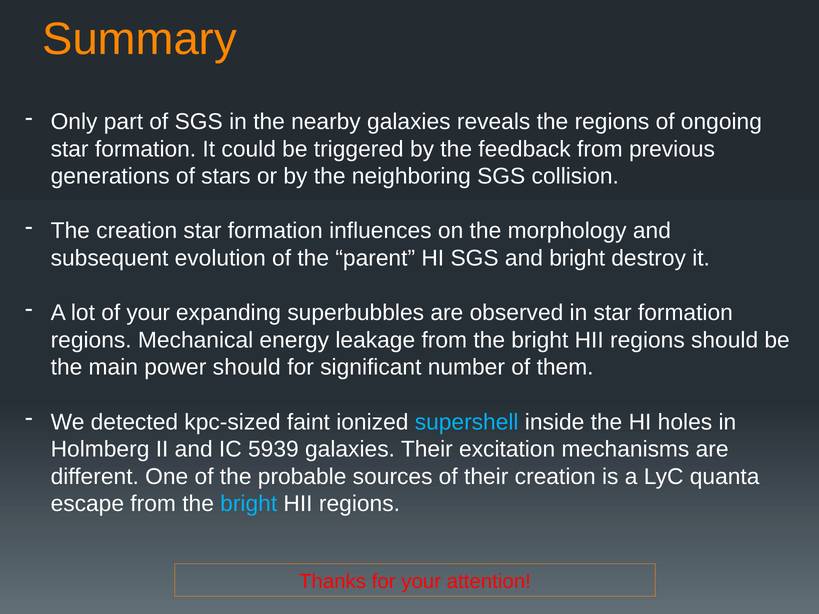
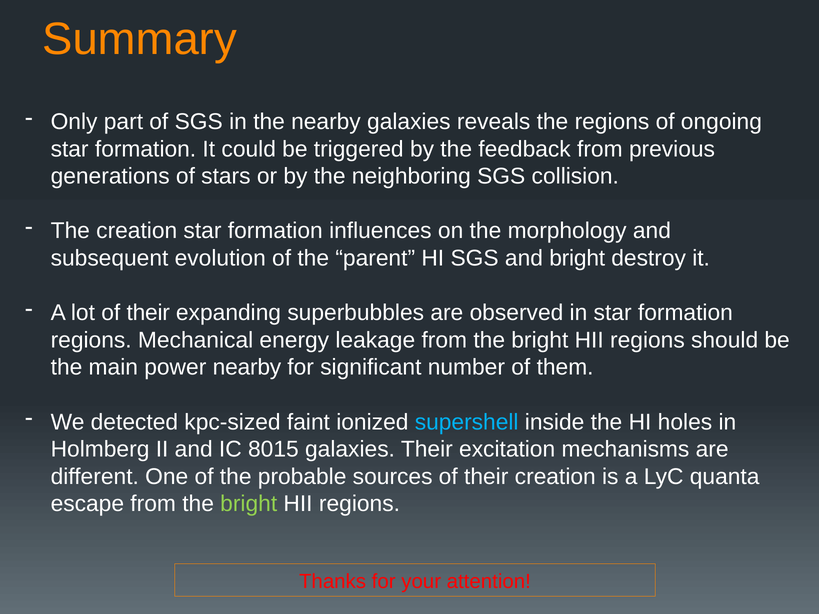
lot of your: your -> their
power should: should -> nearby
5939: 5939 -> 8015
bright at (249, 504) colour: light blue -> light green
